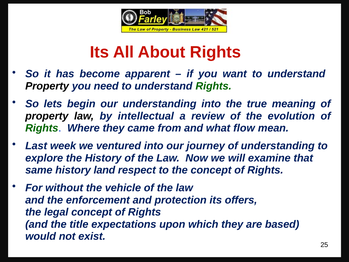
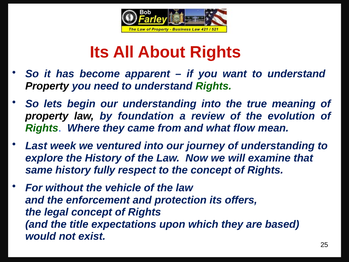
intellectual: intellectual -> foundation
land: land -> fully
